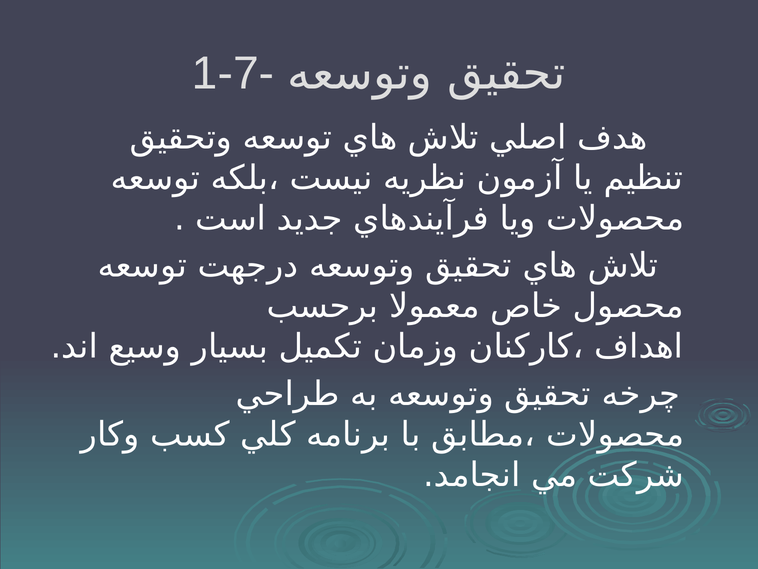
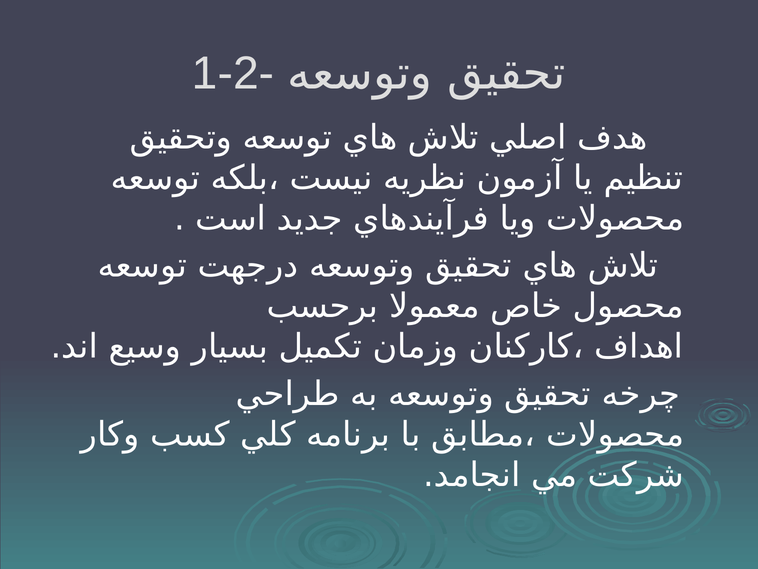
1-7-: 1-7- -> 1-2-
